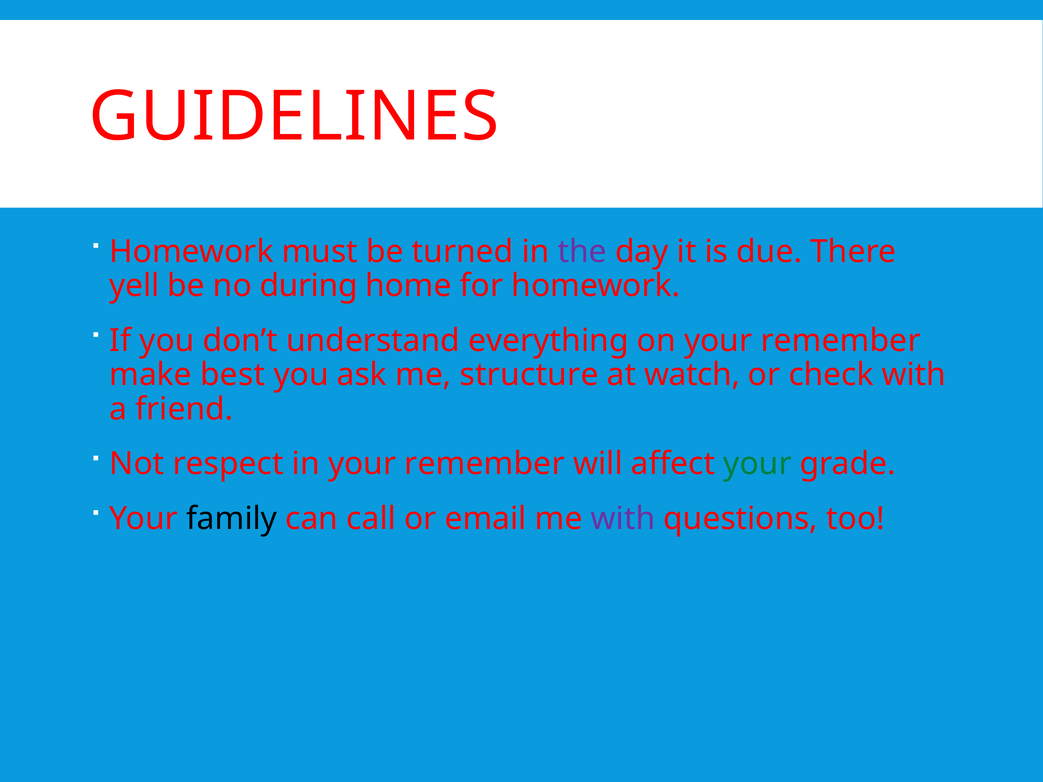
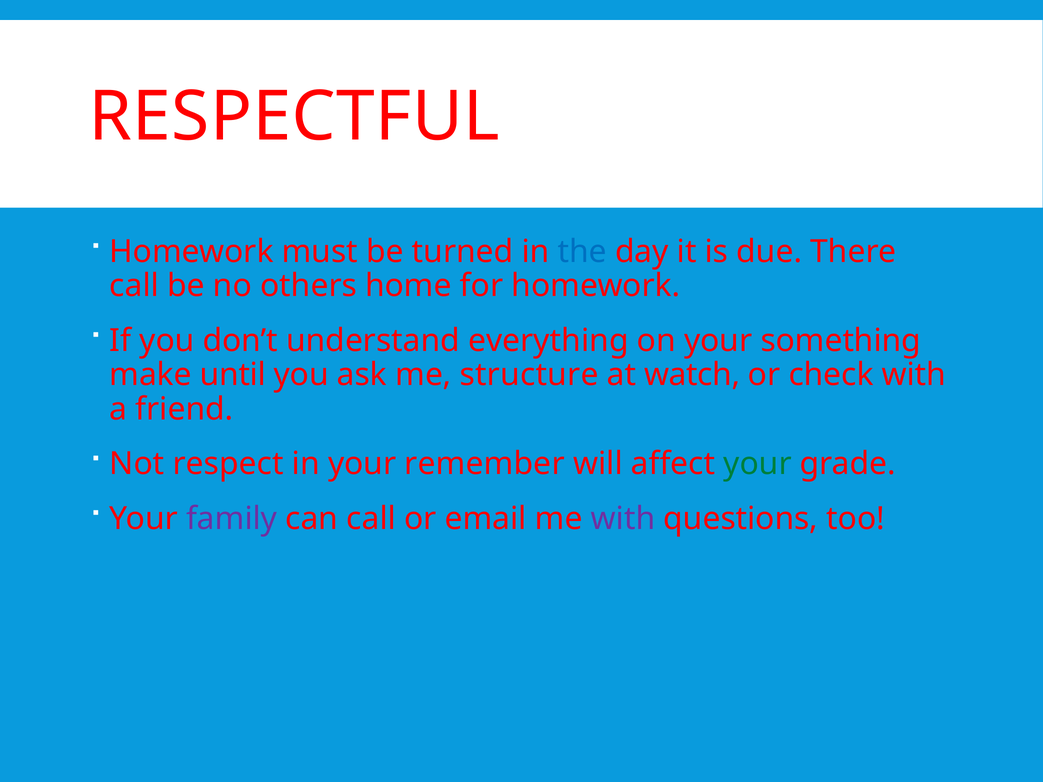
GUIDELINES: GUIDELINES -> RESPECTFUL
the colour: purple -> blue
yell at (134, 286): yell -> call
during: during -> others
on your remember: remember -> something
best: best -> until
family colour: black -> purple
